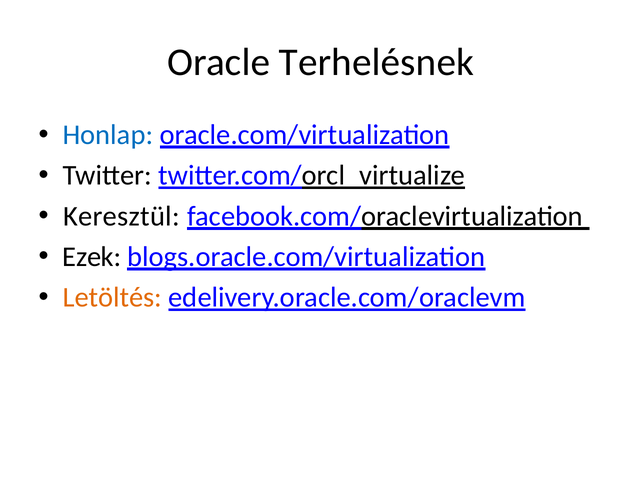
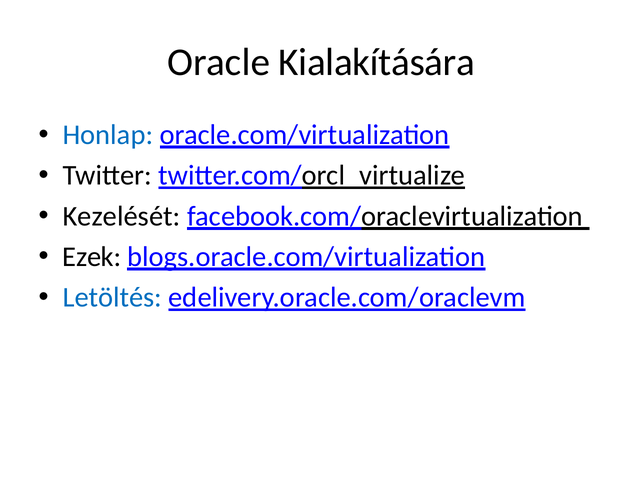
Terhelésnek: Terhelésnek -> Kialakítására
Keresztül: Keresztül -> Kezelését
Letöltés colour: orange -> blue
